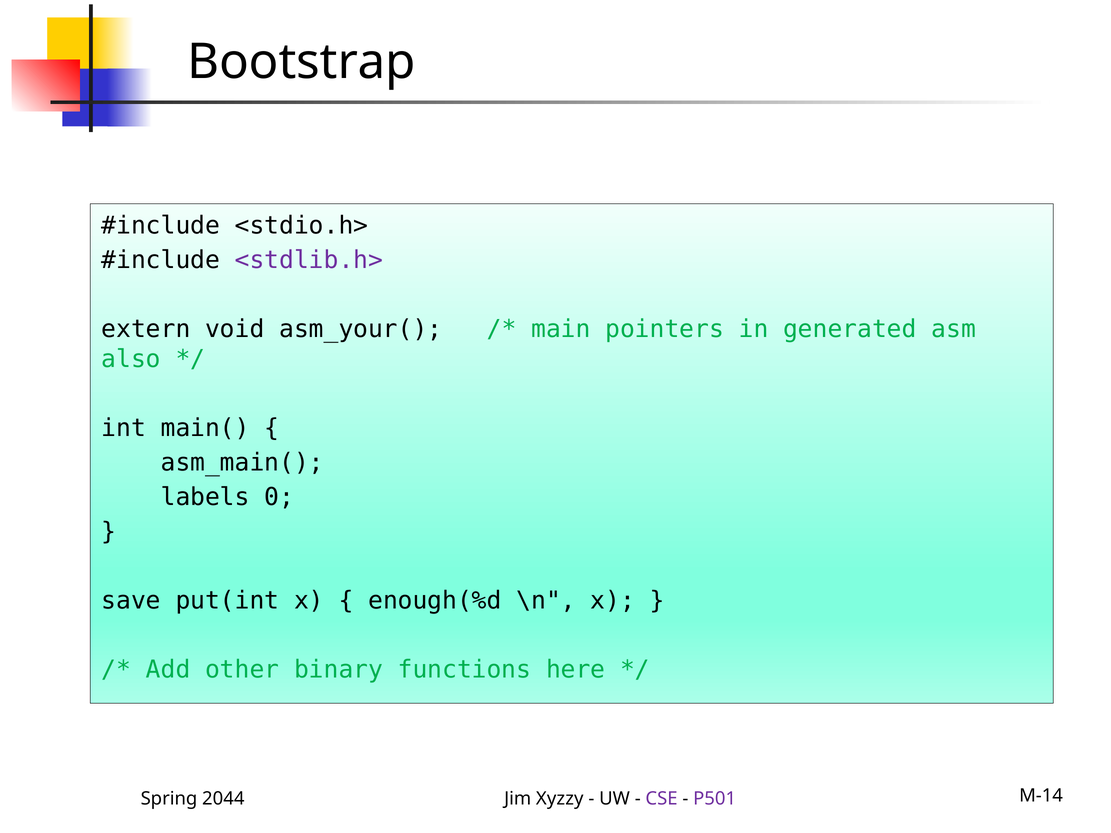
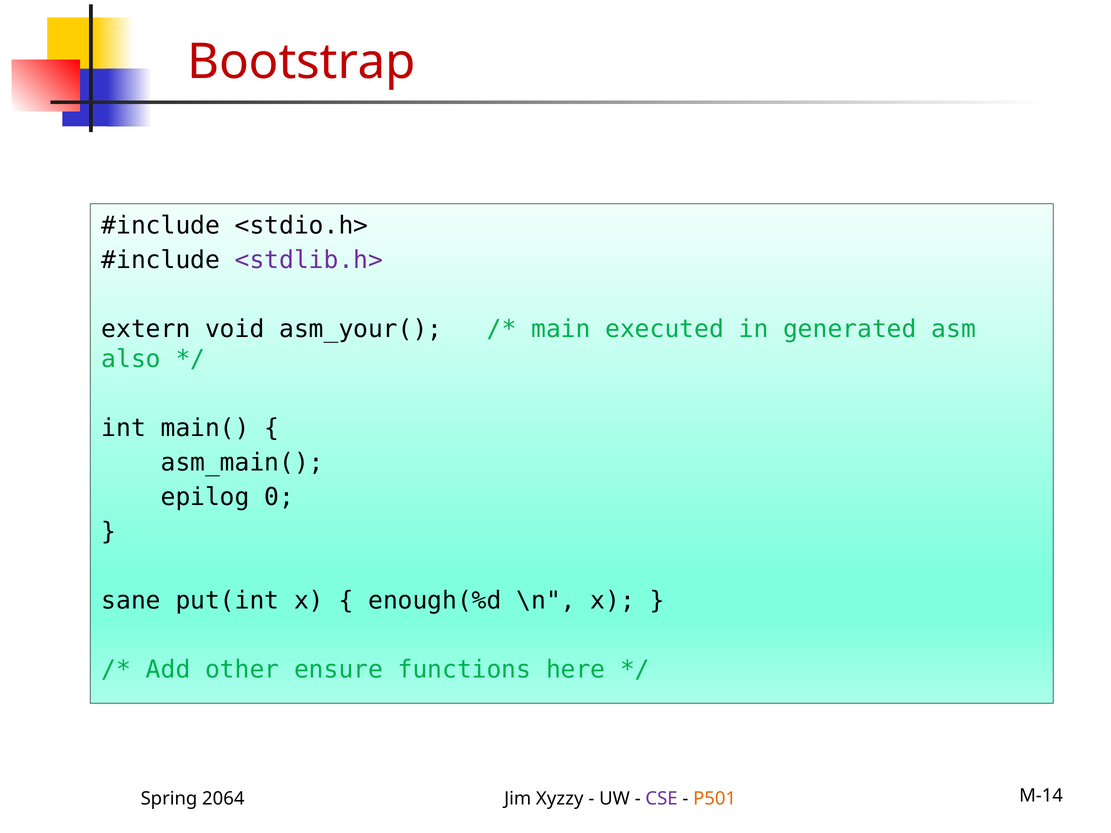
Bootstrap colour: black -> red
pointers: pointers -> executed
labels: labels -> epilog
save: save -> sane
binary: binary -> ensure
2044: 2044 -> 2064
P501 colour: purple -> orange
